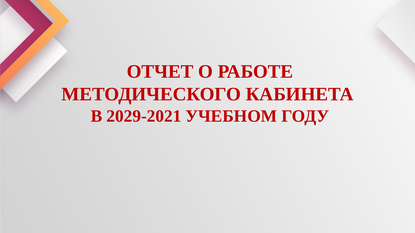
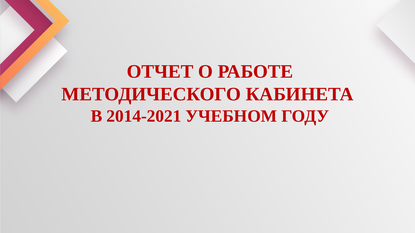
2029-2021: 2029-2021 -> 2014-2021
